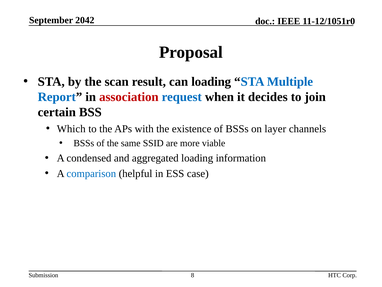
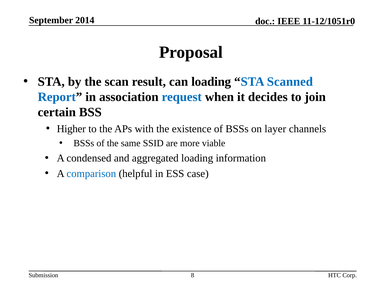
2042: 2042 -> 2014
Multiple: Multiple -> Scanned
association colour: red -> black
Which: Which -> Higher
